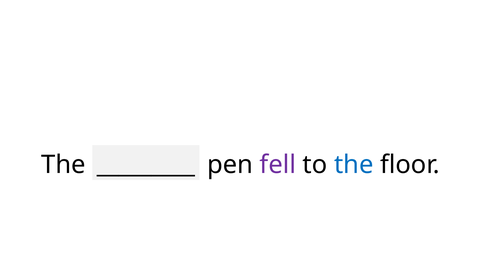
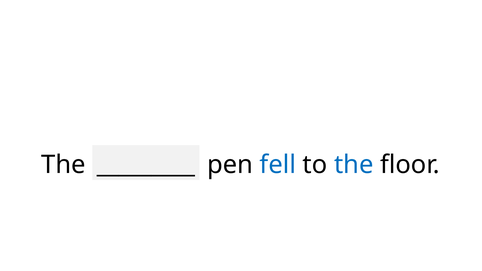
fell colour: purple -> blue
